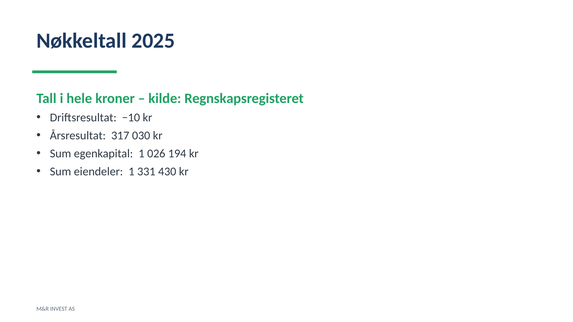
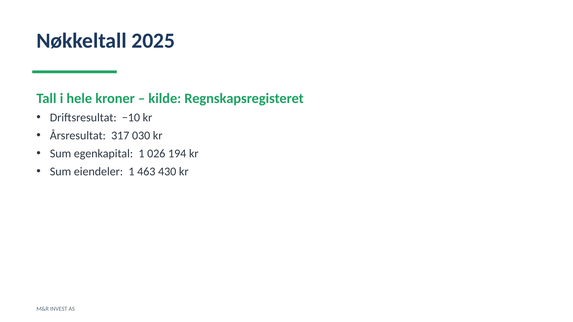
331: 331 -> 463
